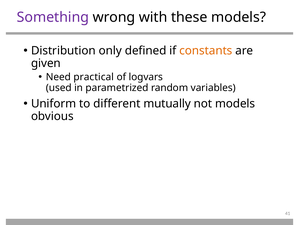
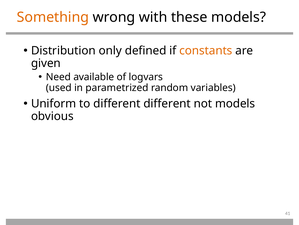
Something colour: purple -> orange
practical: practical -> available
different mutually: mutually -> different
